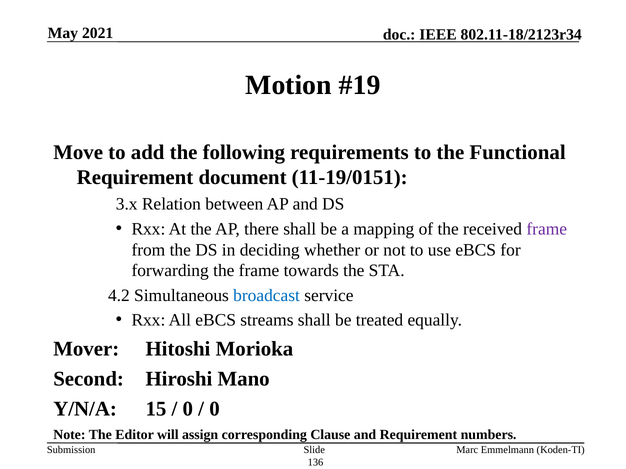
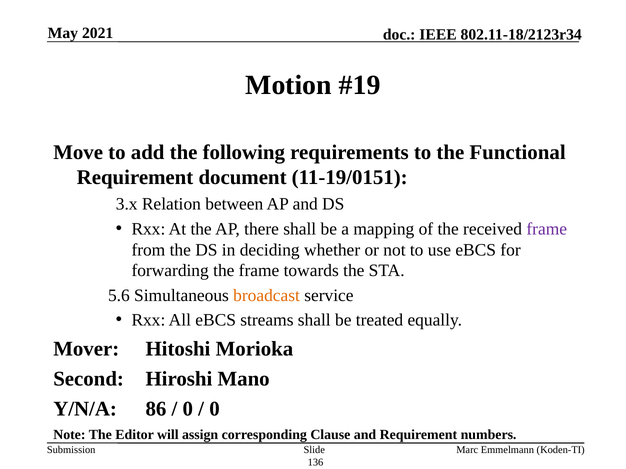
4.2: 4.2 -> 5.6
broadcast colour: blue -> orange
15: 15 -> 86
